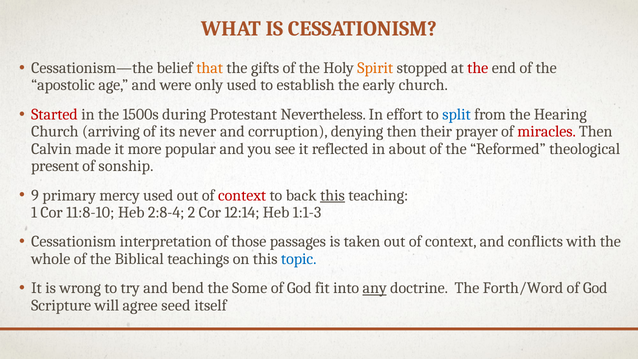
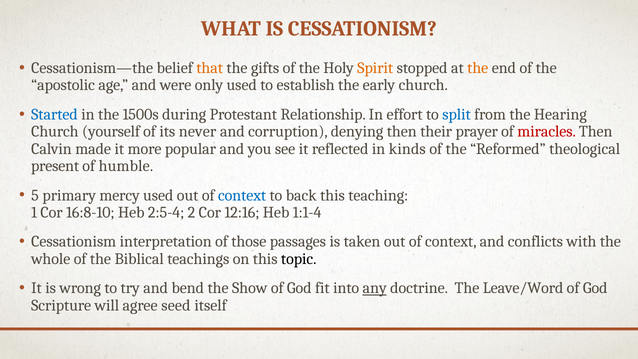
the at (478, 68) colour: red -> orange
Started colour: red -> blue
Nevertheless: Nevertheless -> Relationship
arriving: arriving -> yourself
about: about -> kinds
sonship: sonship -> humble
9: 9 -> 5
context at (242, 195) colour: red -> blue
this at (333, 195) underline: present -> none
11:8-10: 11:8-10 -> 16:8-10
2:8-4: 2:8-4 -> 2:5-4
12:14: 12:14 -> 12:16
1:1-3: 1:1-3 -> 1:1-4
topic colour: blue -> black
Some: Some -> Show
Forth/Word: Forth/Word -> Leave/Word
